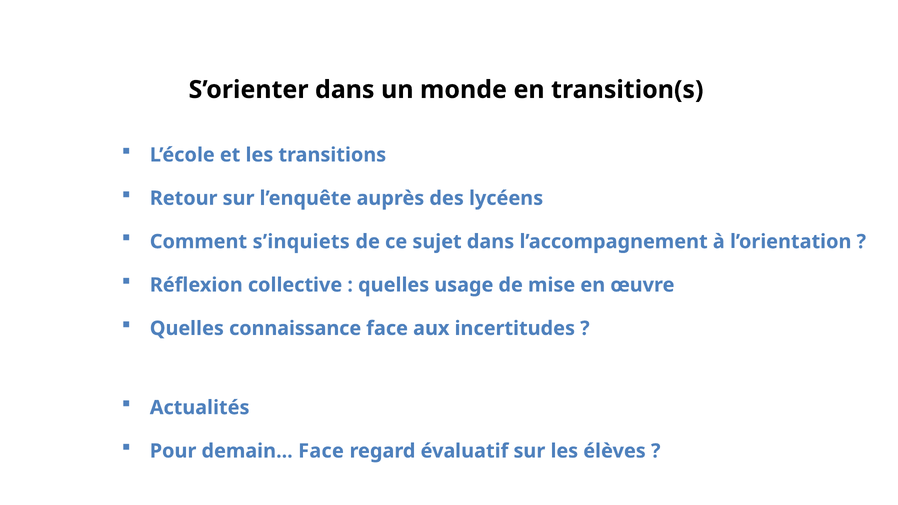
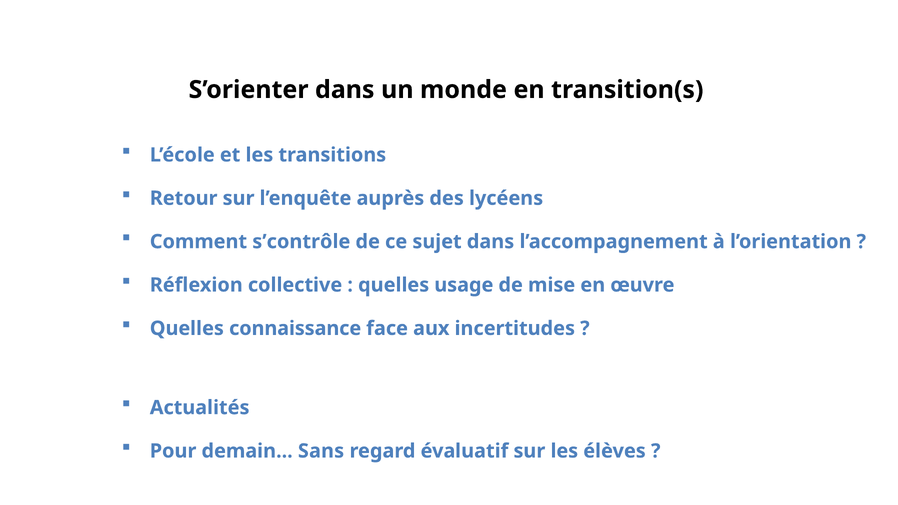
s’inquiets: s’inquiets -> s’contrôle
demain Face: Face -> Sans
